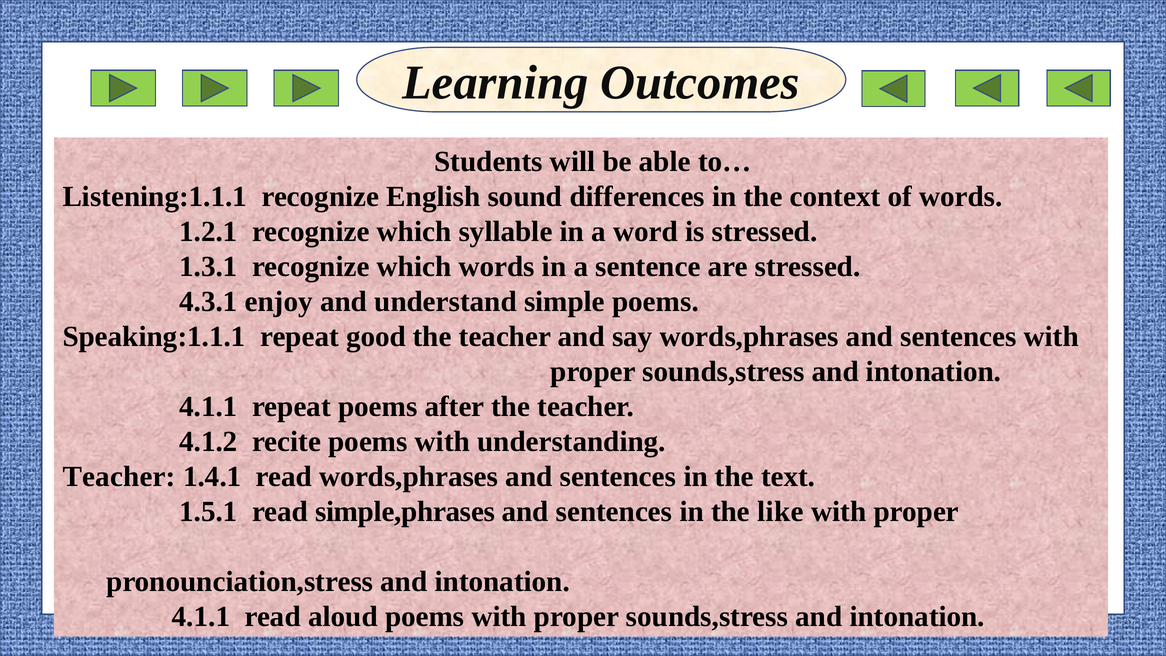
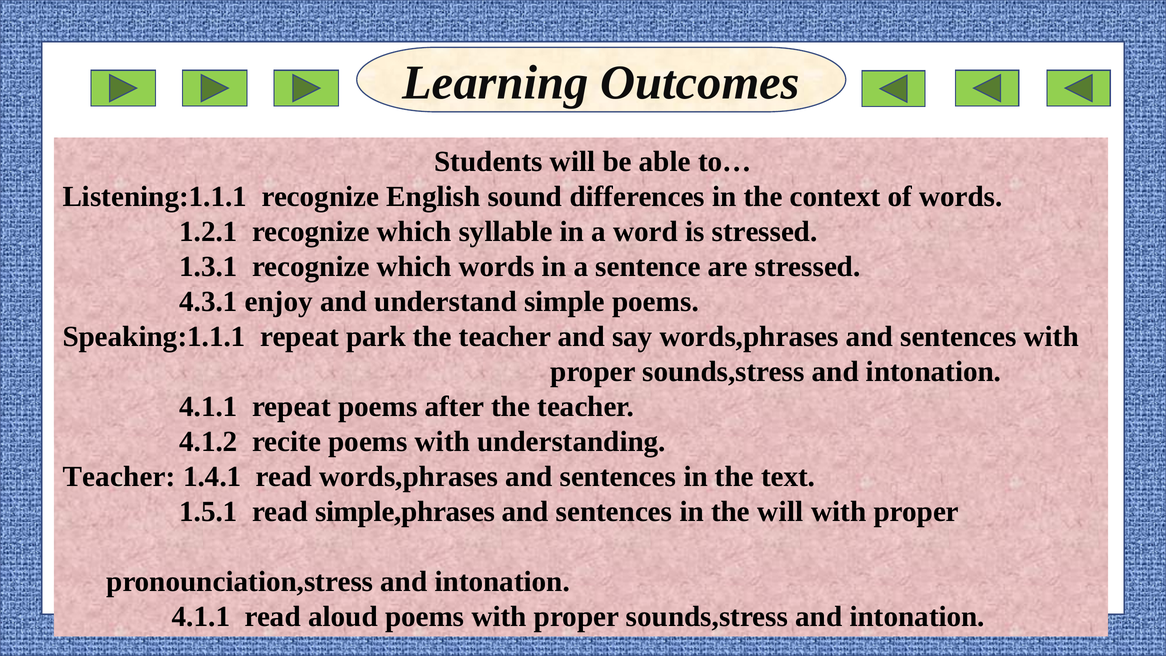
good: good -> park
the like: like -> will
